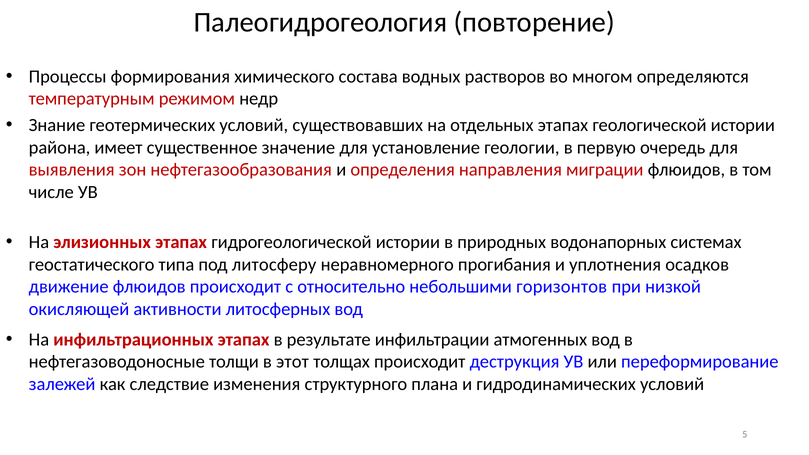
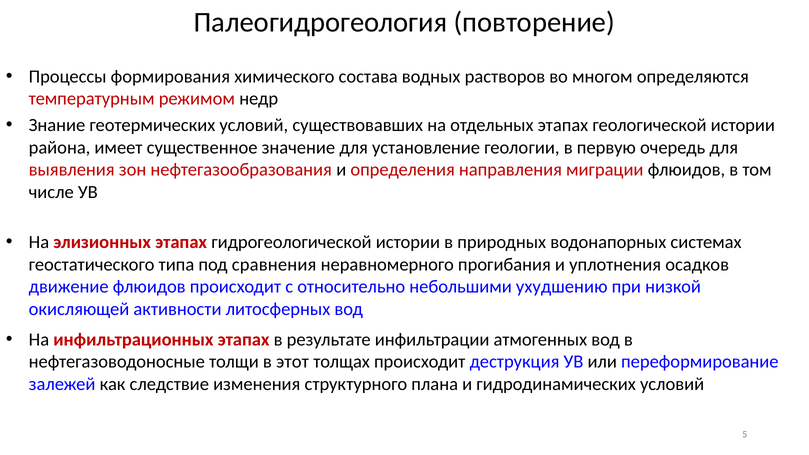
литосферу: литосферу -> сравнения
горизонтов: горизонтов -> ухудшению
